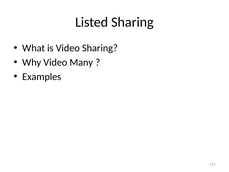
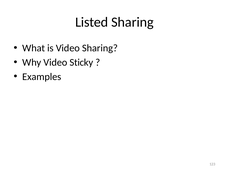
Many: Many -> Sticky
